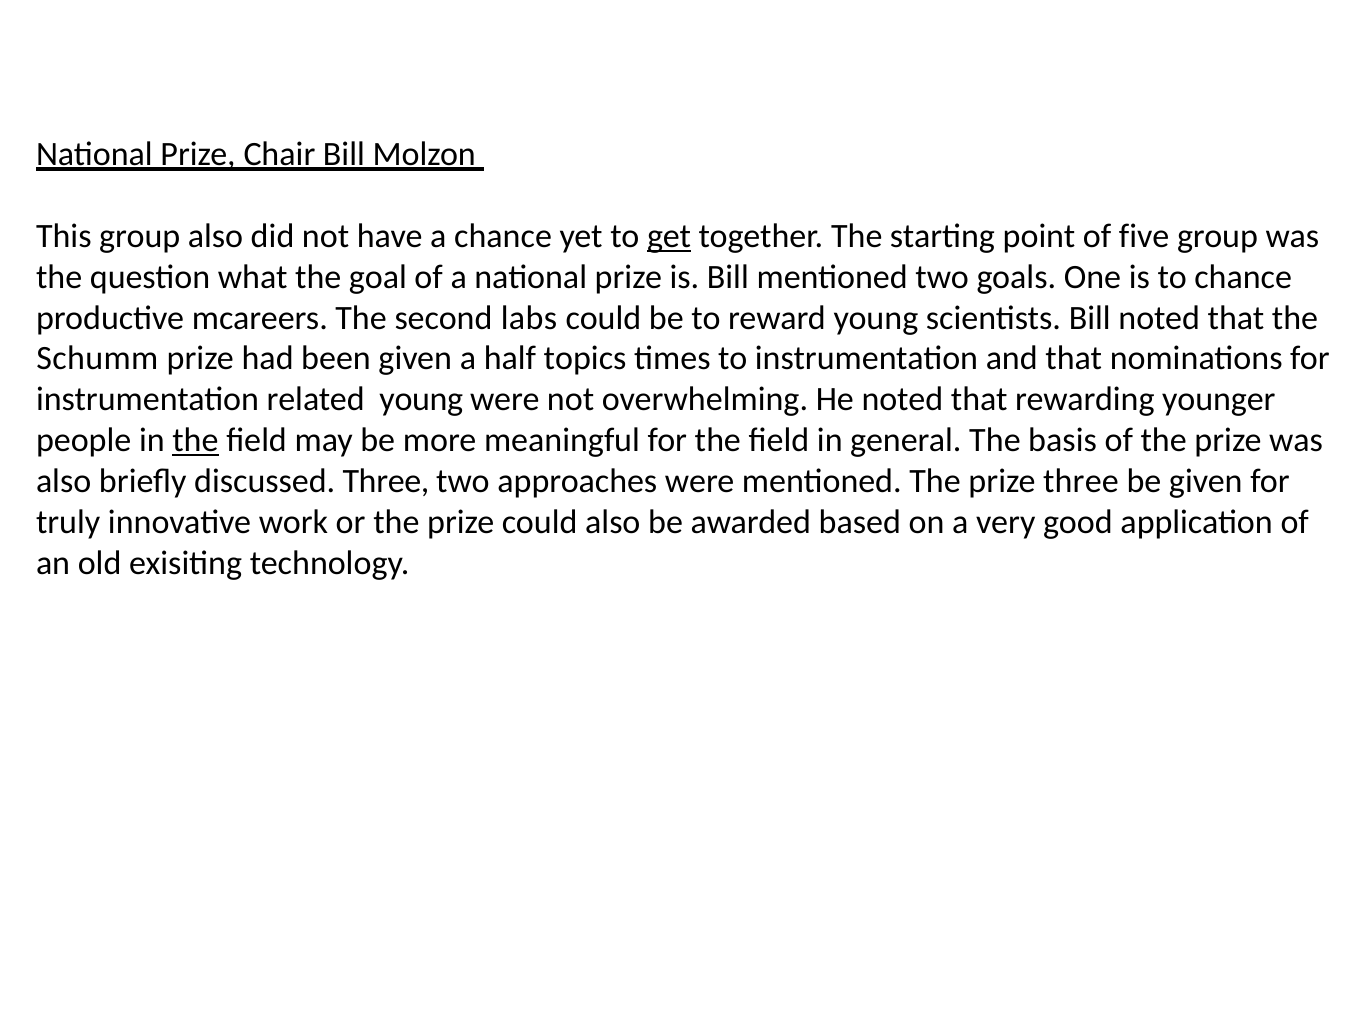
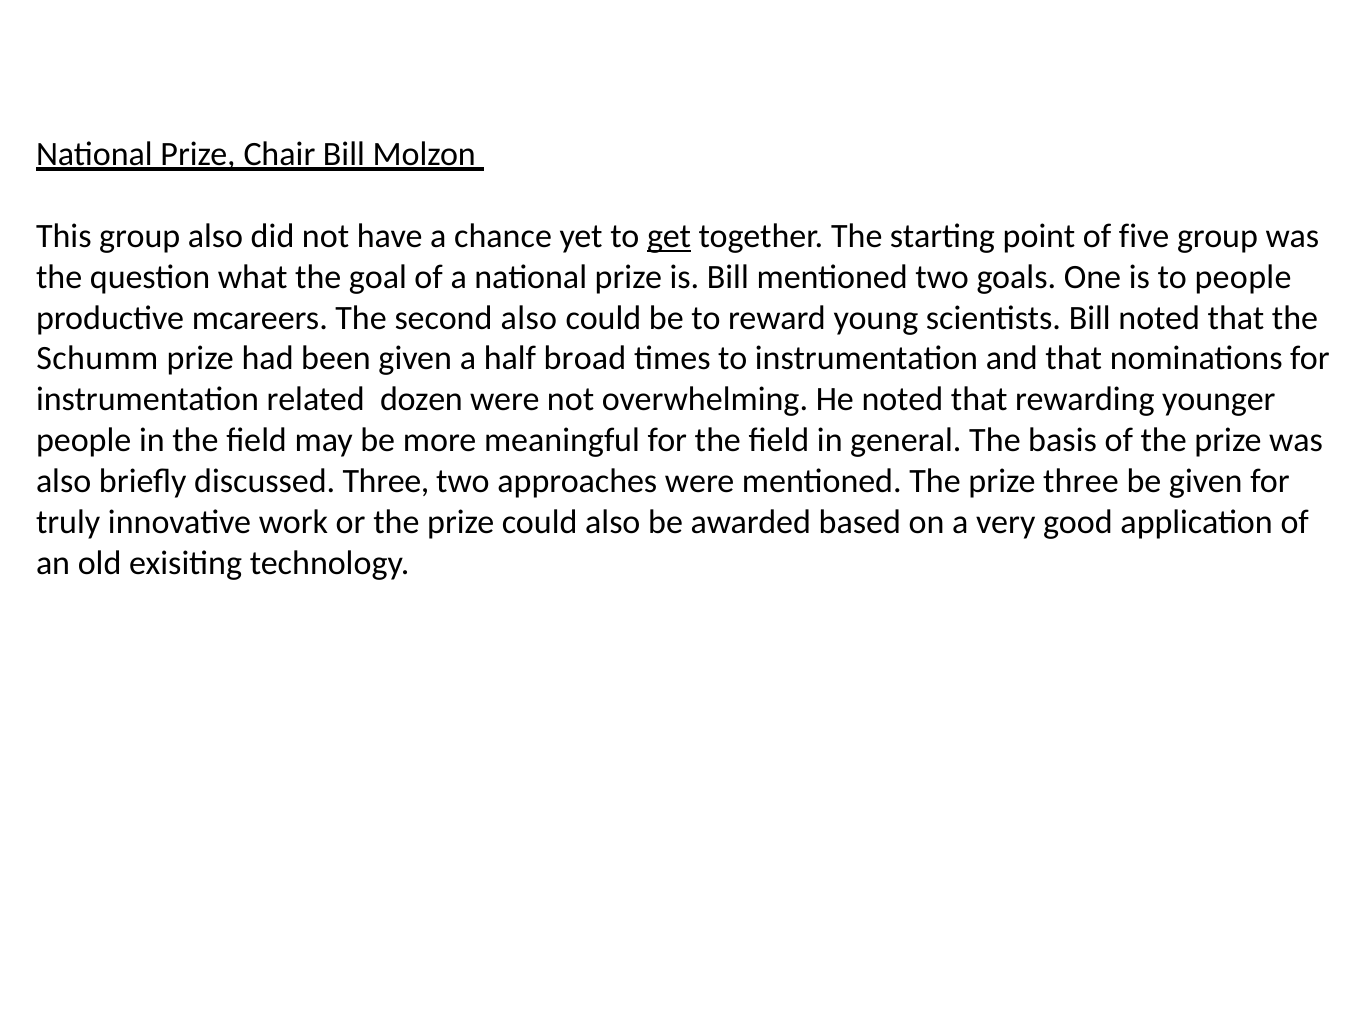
to chance: chance -> people
second labs: labs -> also
topics: topics -> broad
related young: young -> dozen
the at (195, 440) underline: present -> none
